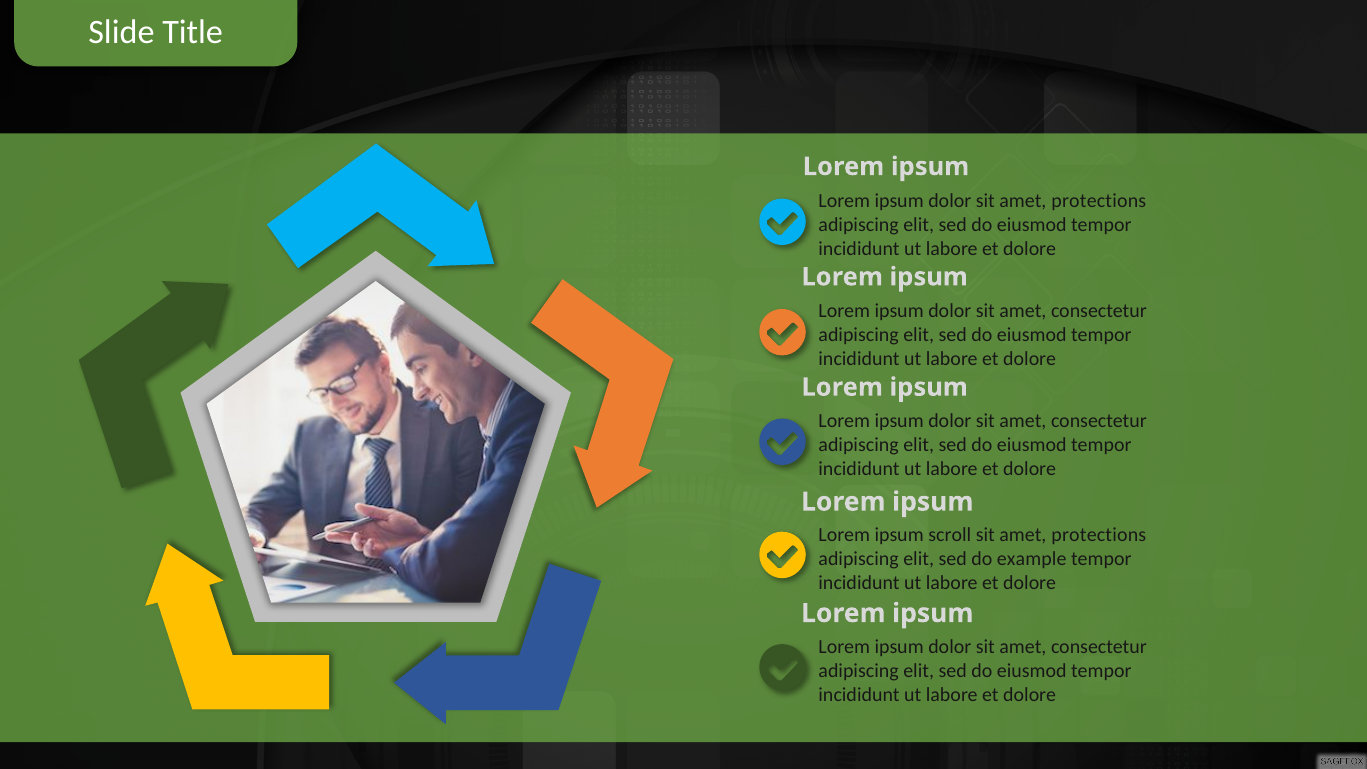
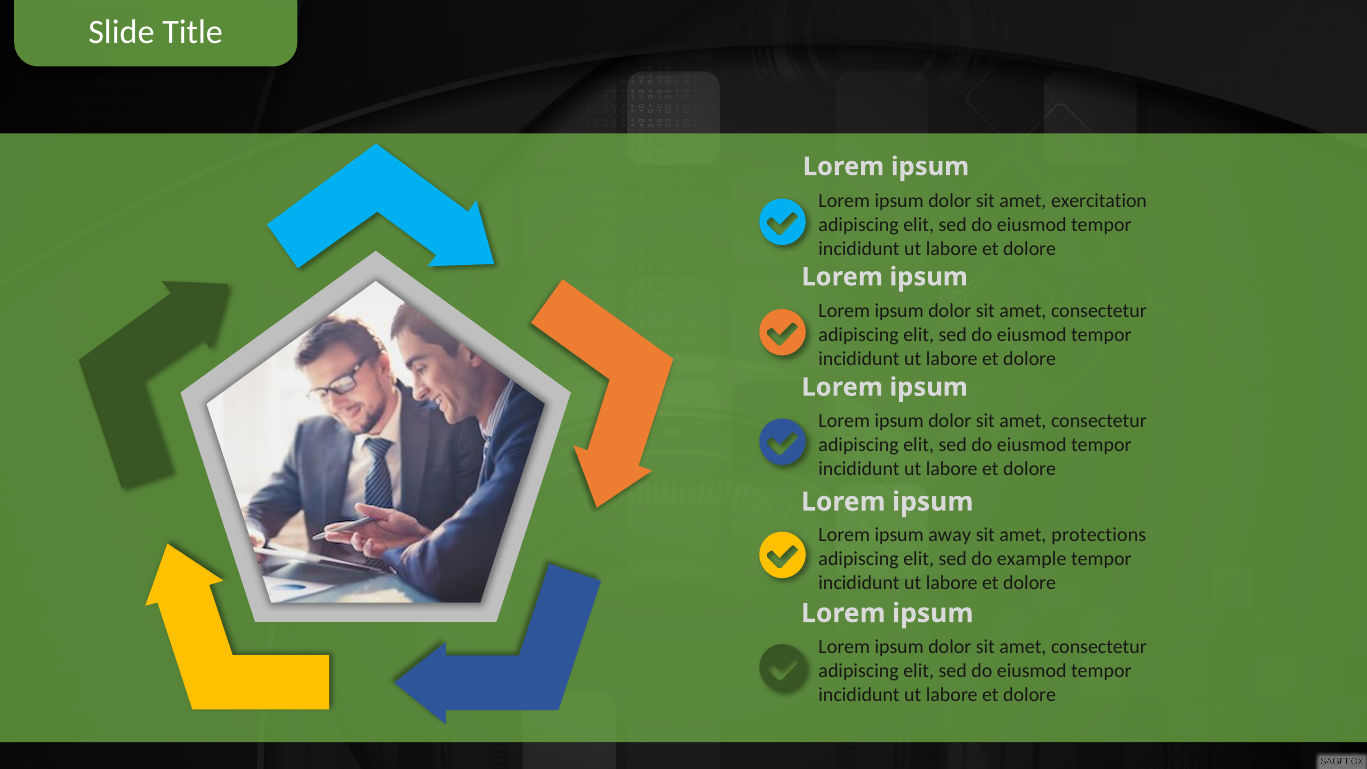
dolor sit amet protections: protections -> exercitation
scroll: scroll -> away
